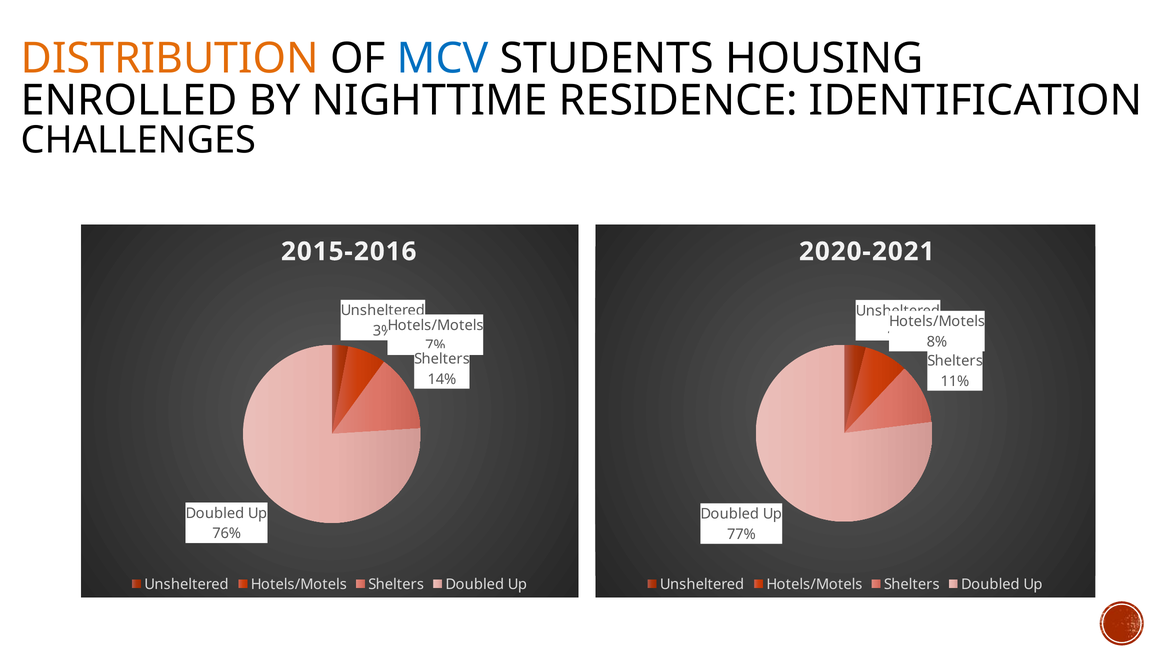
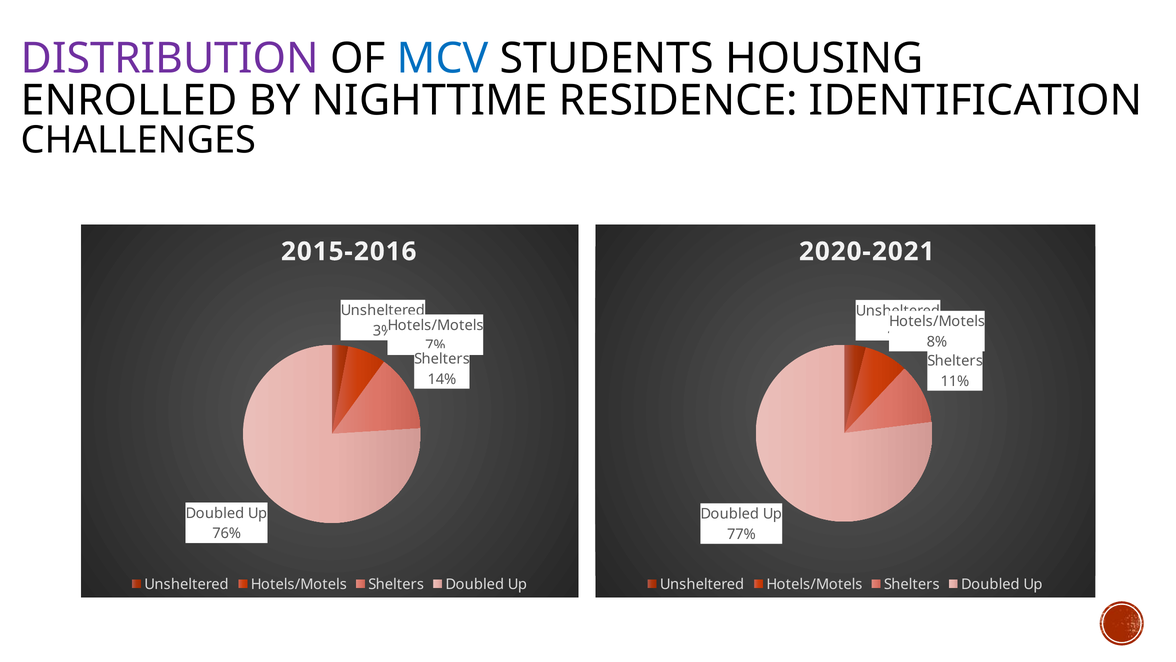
DISTRIBUTION colour: orange -> purple
